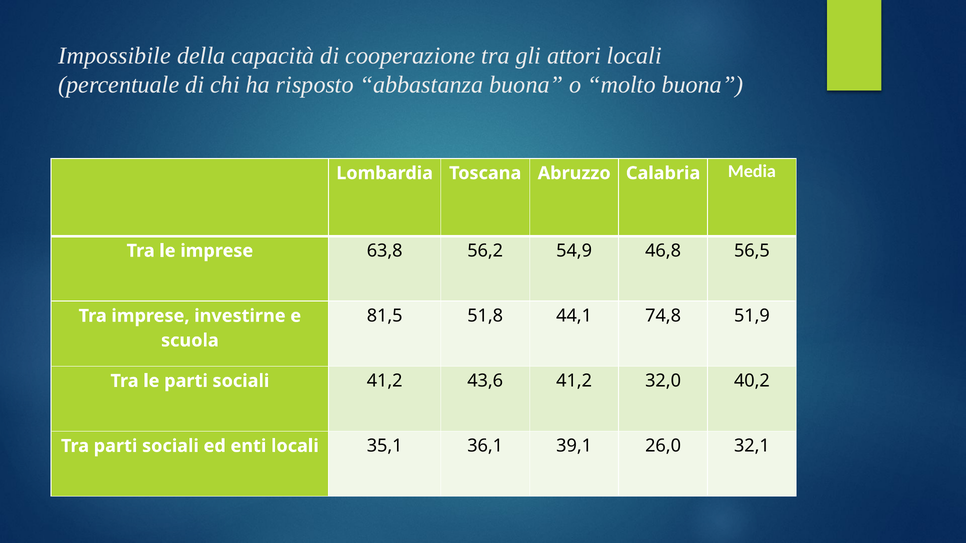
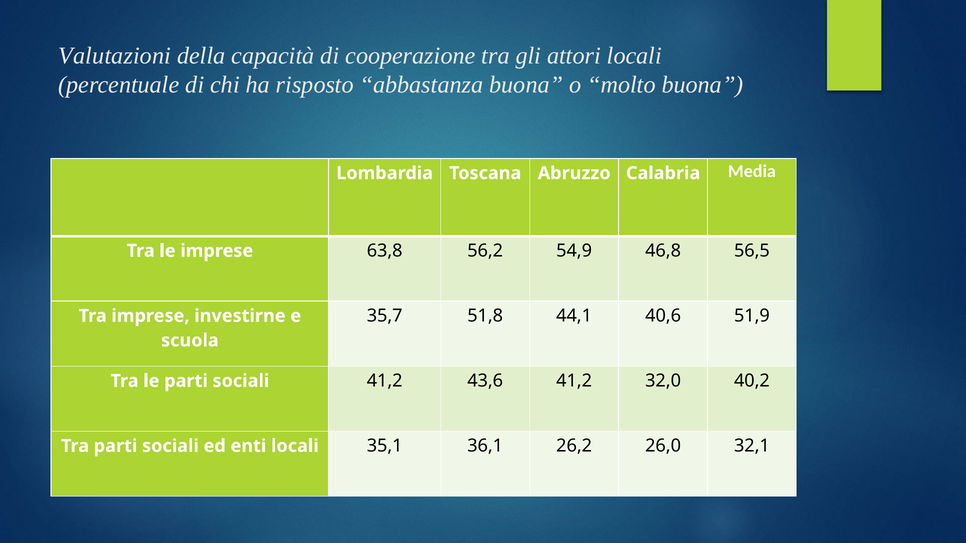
Impossibile: Impossibile -> Valutazioni
81,5: 81,5 -> 35,7
74,8: 74,8 -> 40,6
39,1: 39,1 -> 26,2
